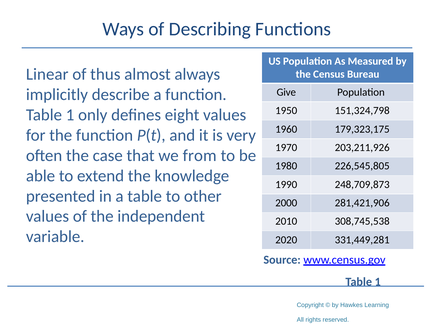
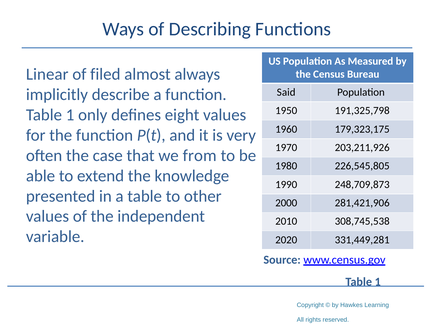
thus: thus -> filed
Give: Give -> Said
151,324,798: 151,324,798 -> 191,325,798
